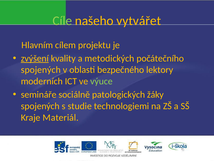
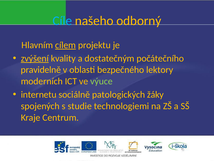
Cíle colour: light green -> light blue
vytvářet: vytvářet -> odborný
cílem underline: none -> present
metodických: metodických -> dostatečným
spojených at (41, 70): spojených -> pravidelně
semináře: semináře -> internetu
Materiál: Materiál -> Centrum
